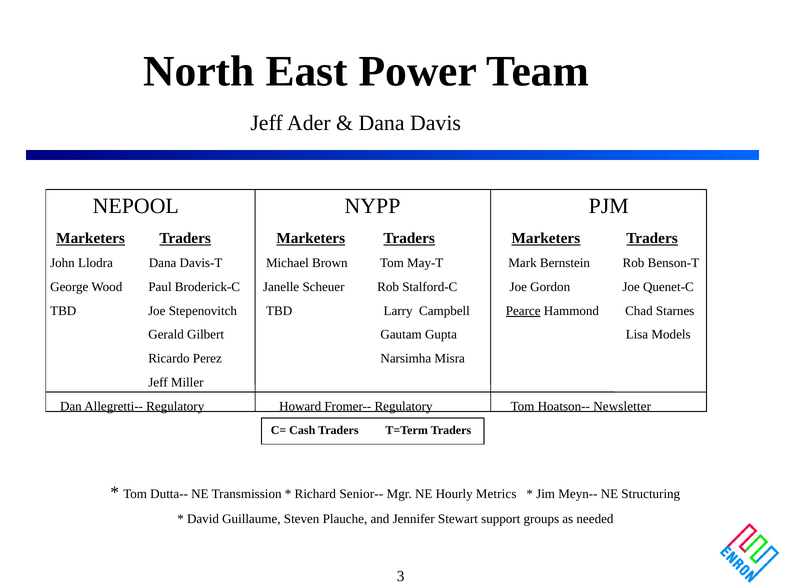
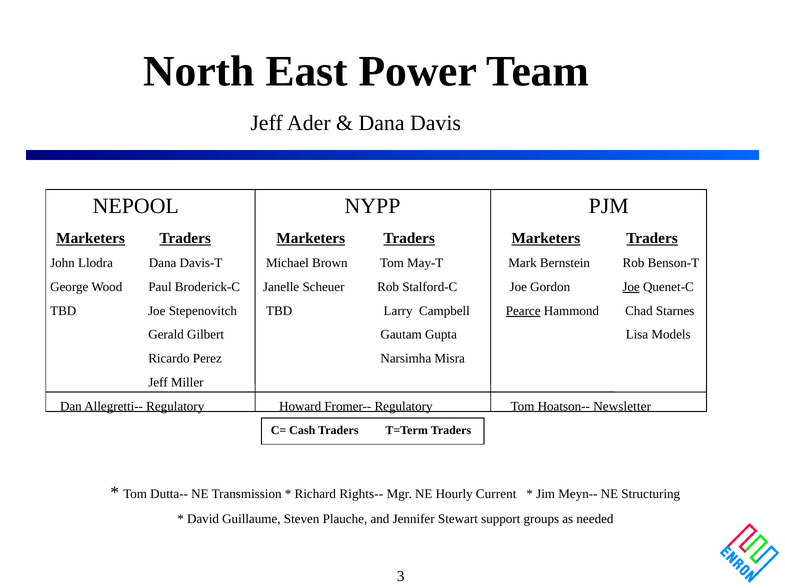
Joe at (631, 287) underline: none -> present
Senior--: Senior-- -> Rights--
Metrics: Metrics -> Current
